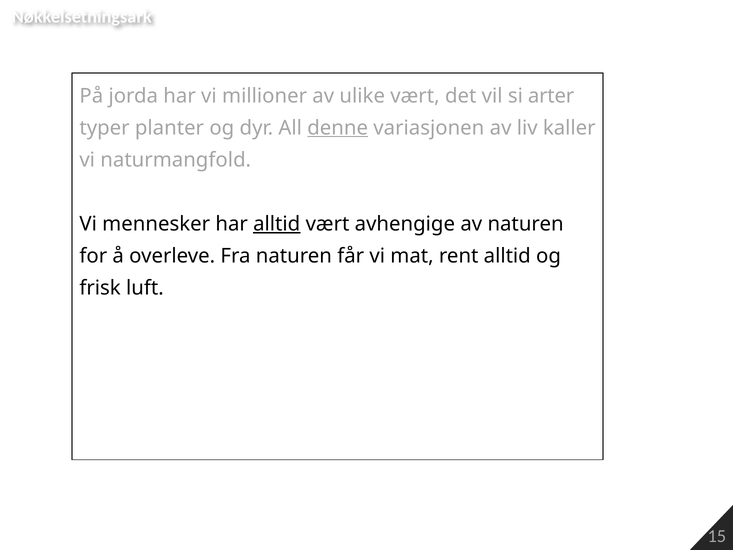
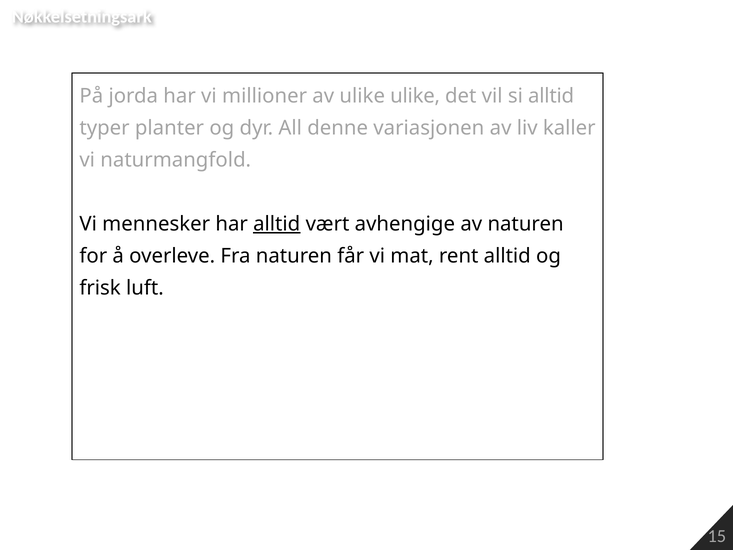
ulike vært: vært -> ulike
si arter: arter -> alltid
denne underline: present -> none
